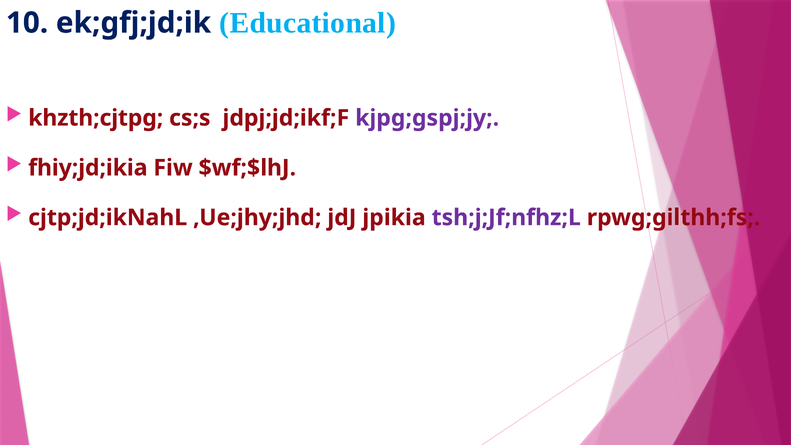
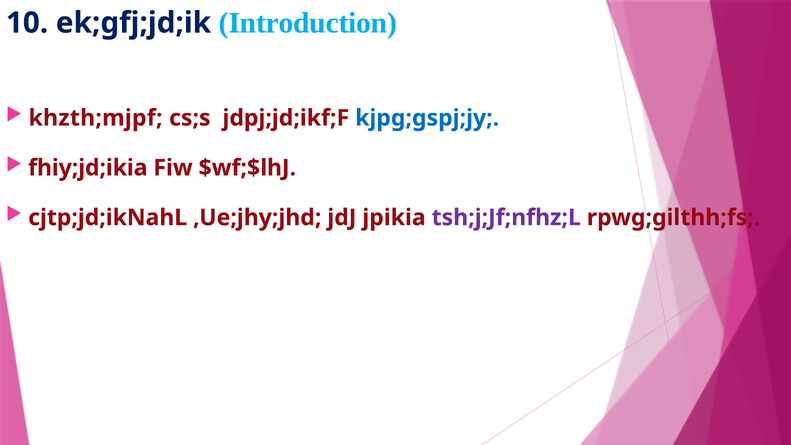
Educational: Educational -> Introduction
khzth;cjtpg: khzth;cjtpg -> khzth;mjpf
kjpg;gspj;jy colour: purple -> blue
